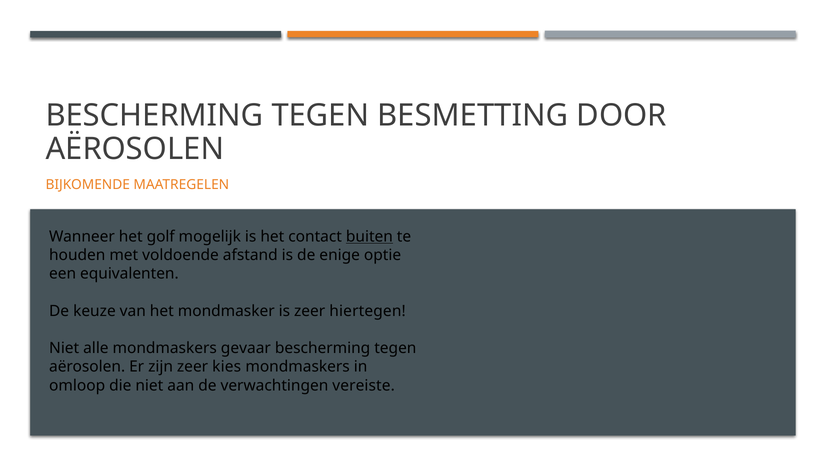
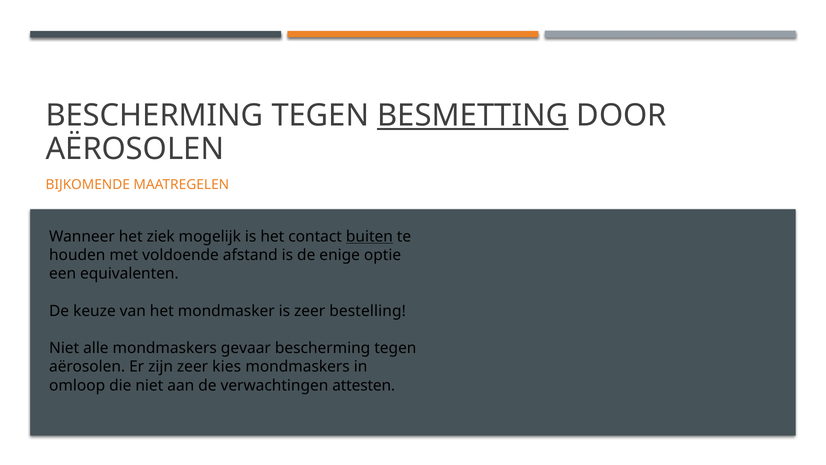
BESMETTING underline: none -> present
golf: golf -> ziek
hiertegen: hiertegen -> bestelling
vereiste: vereiste -> attesten
